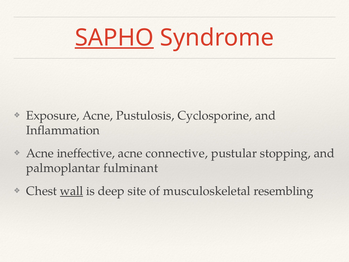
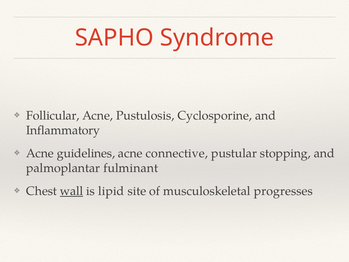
SAPHO underline: present -> none
Exposure: Exposure -> Follicular
Inflammation: Inflammation -> Inflammatory
ineffective: ineffective -> guidelines
deep: deep -> lipid
resembling: resembling -> progresses
